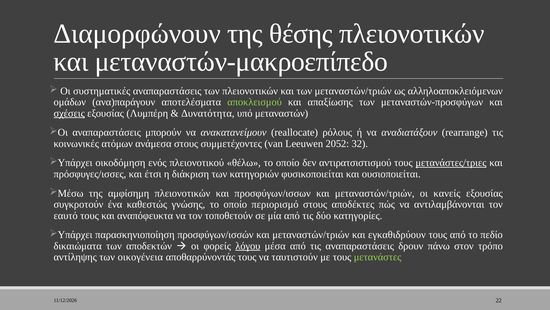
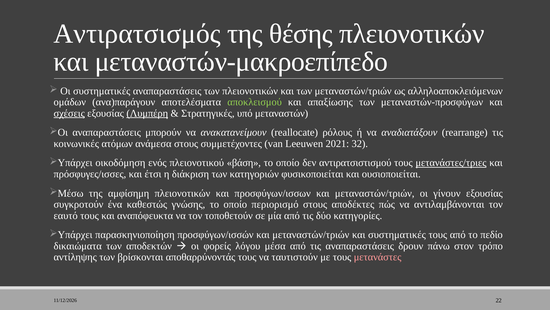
Διαμορφώνουν: Διαμορφώνουν -> Αντιρατσισμός
Λυμπέρη underline: none -> present
Δυνατότητα: Δυνατότητα -> Στρατηγικές
2052: 2052 -> 2021
θέλω: θέλω -> βάση
κανείς: κανείς -> γίνουν
και εγκαθιδρύουν: εγκαθιδρύουν -> συστηματικές
λόγου underline: present -> none
οικογένεια: οικογένεια -> βρίσκονται
μετανάστες colour: light green -> pink
